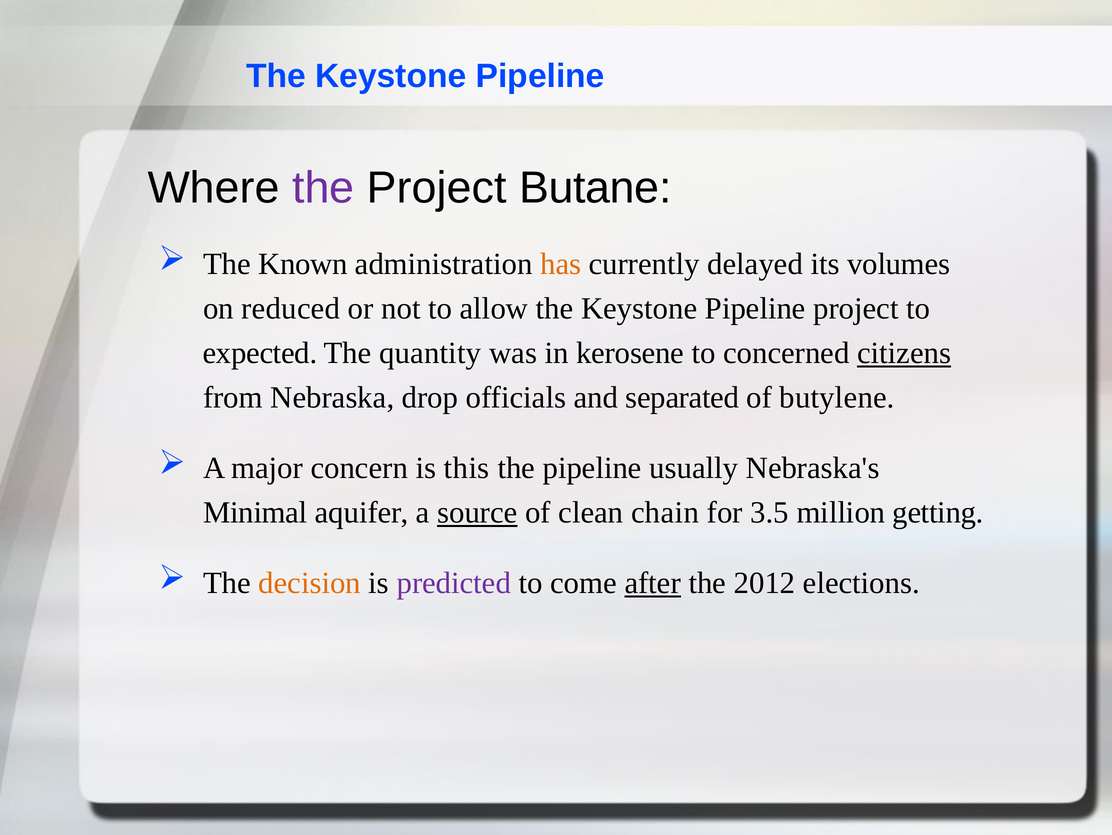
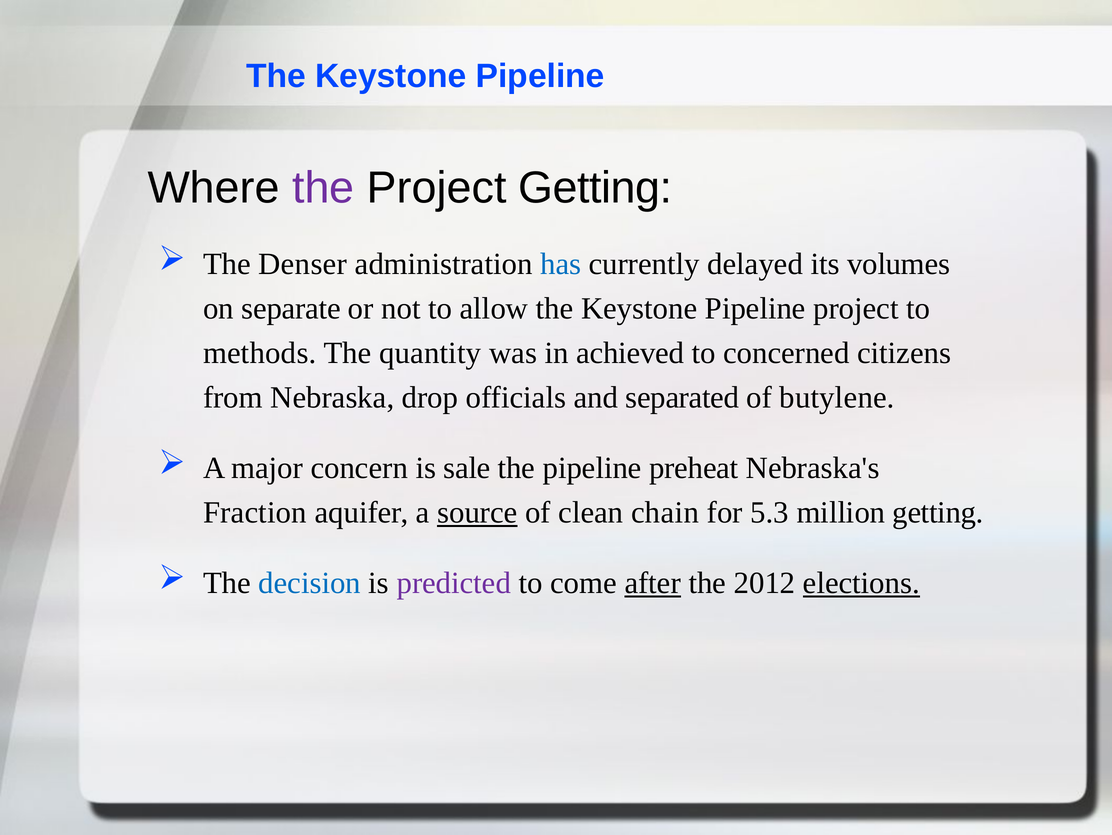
Project Butane: Butane -> Getting
Known: Known -> Denser
has colour: orange -> blue
reduced: reduced -> separate
expected: expected -> methods
kerosene: kerosene -> achieved
citizens underline: present -> none
this: this -> sale
usually: usually -> preheat
Minimal: Minimal -> Fraction
3.5: 3.5 -> 5.3
decision colour: orange -> blue
elections underline: none -> present
